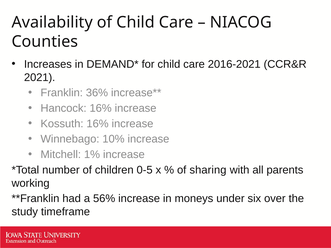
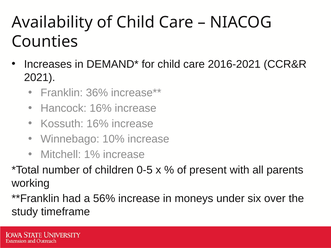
sharing: sharing -> present
